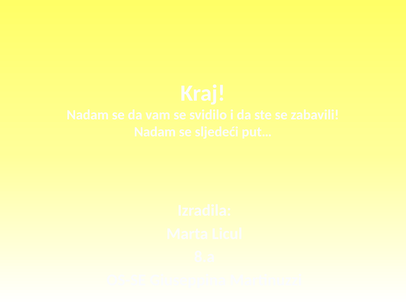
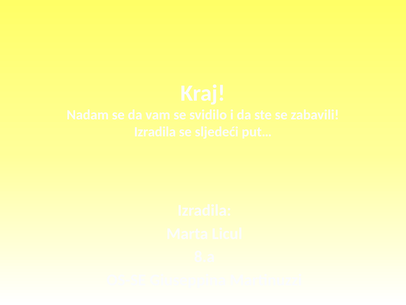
Nadam at (155, 132): Nadam -> Izradila
